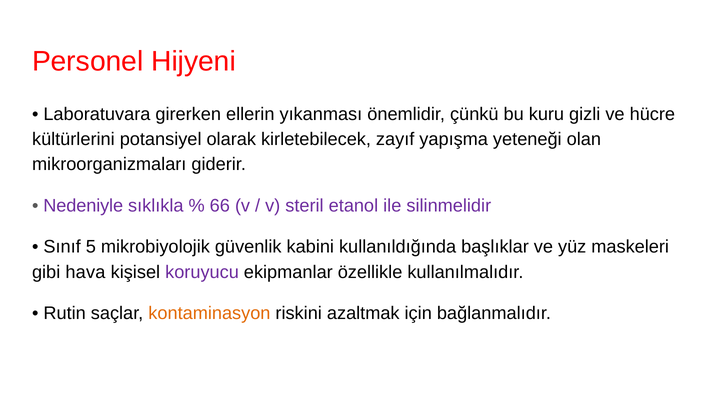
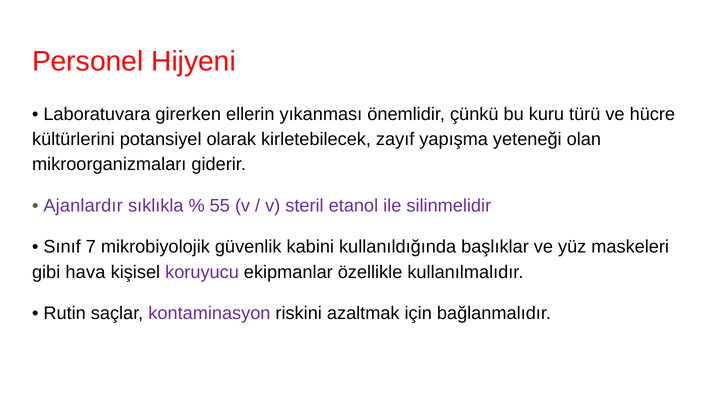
gizli: gizli -> türü
Nedeniyle: Nedeniyle -> Ajanlardır
66: 66 -> 55
5: 5 -> 7
kontaminasyon colour: orange -> purple
